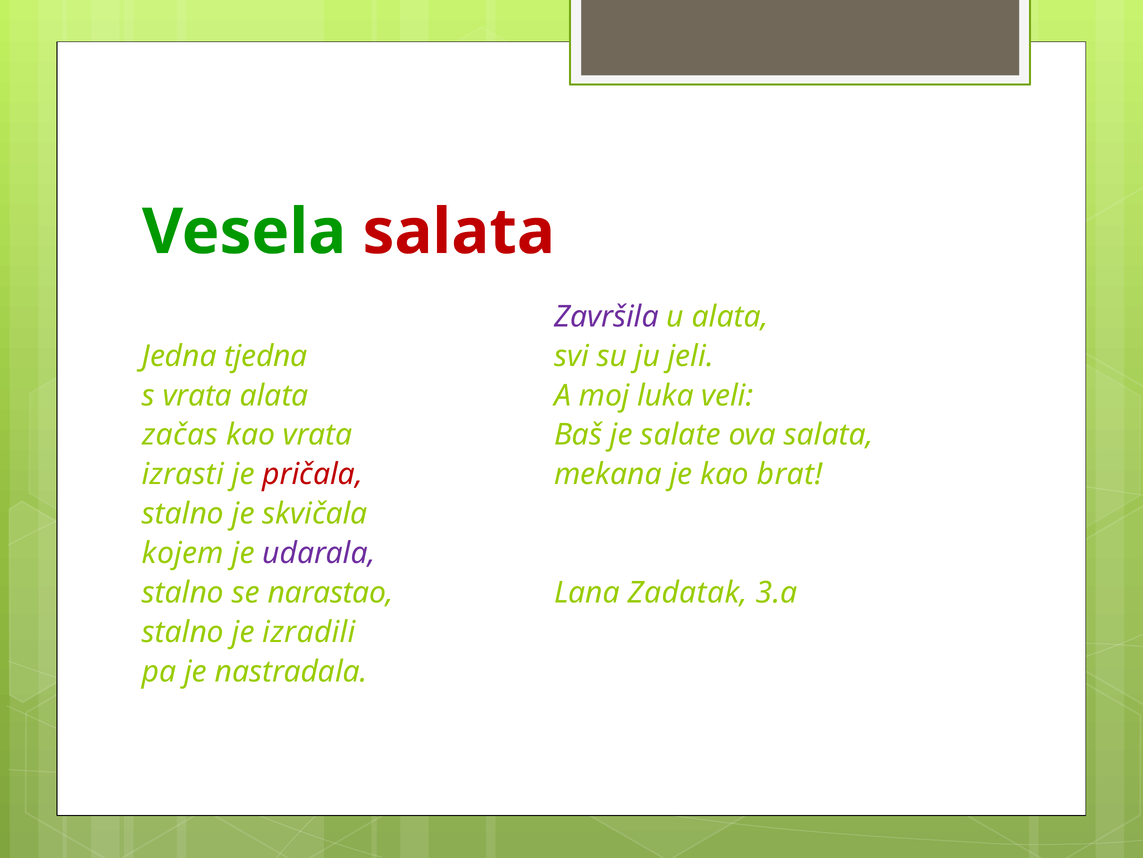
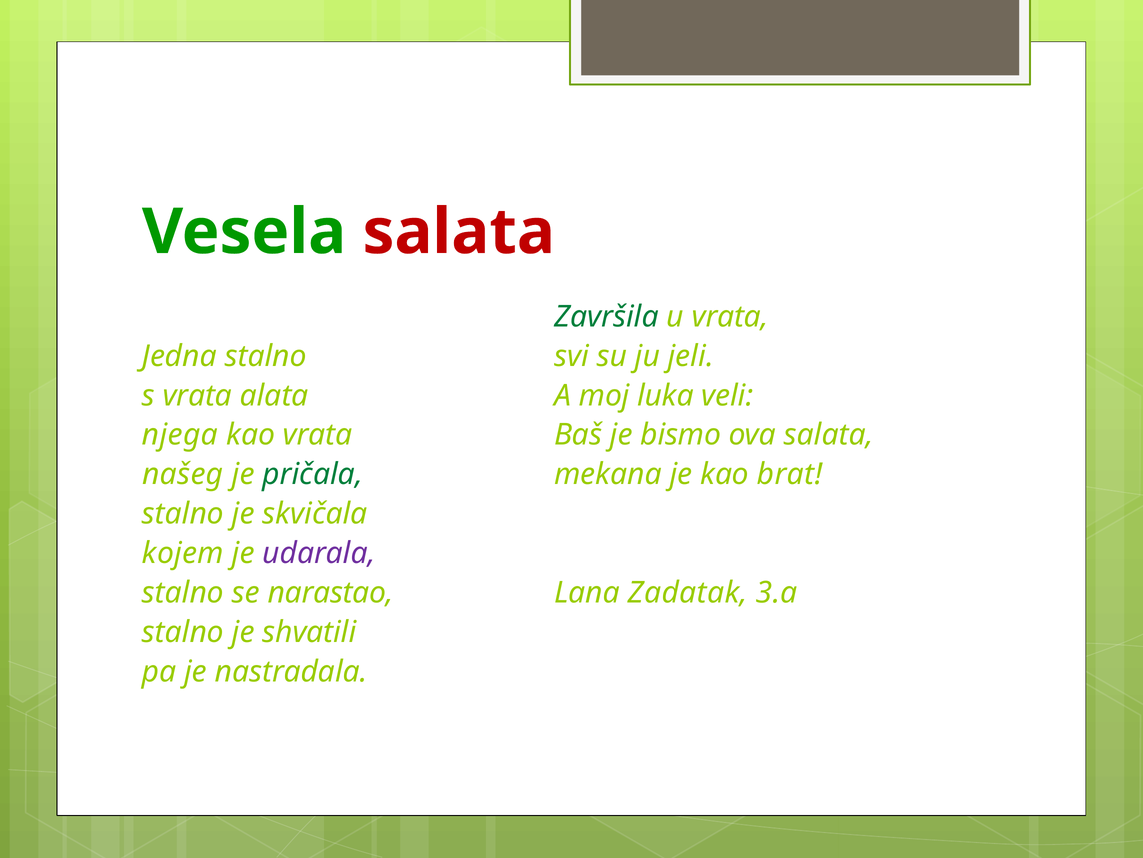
Završila colour: purple -> green
u alata: alata -> vrata
Jedna tjedna: tjedna -> stalno
začas: začas -> njega
salate: salate -> bismo
izrasti: izrasti -> našeg
pričala colour: red -> green
izradili: izradili -> shvatili
